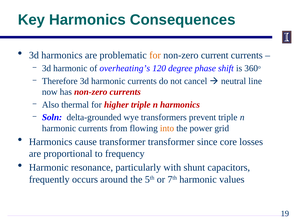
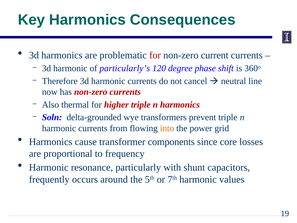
for at (155, 55) colour: orange -> red
overheating’s: overheating’s -> particularly’s
transformer transformer: transformer -> components
